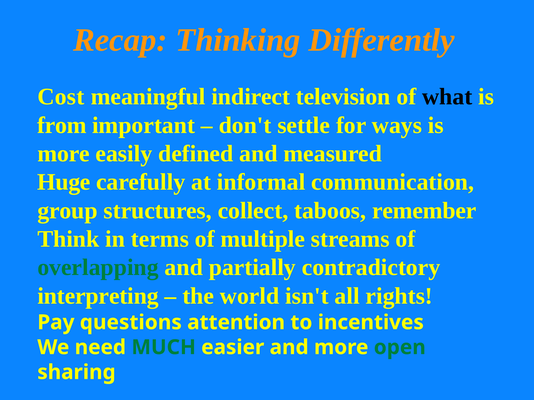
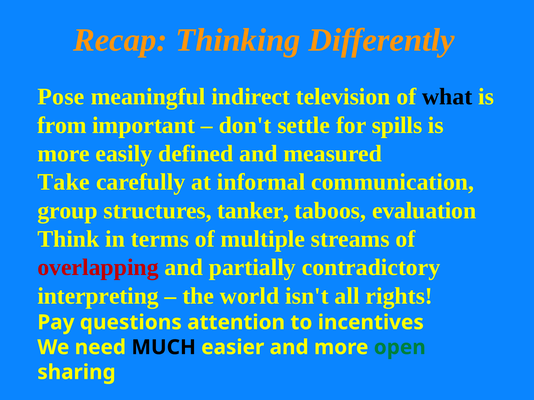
Cost: Cost -> Pose
ways: ways -> spills
Huge: Huge -> Take
collect: collect -> tanker
remember: remember -> evaluation
overlapping colour: green -> red
MUCH colour: green -> black
